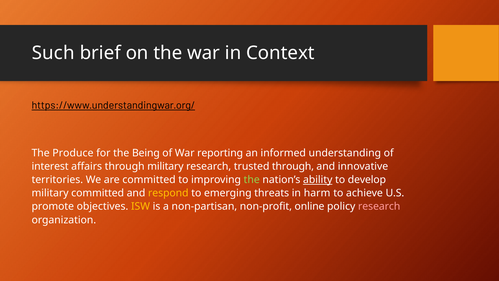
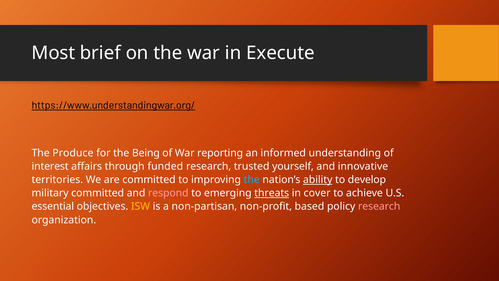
Such: Such -> Most
Context: Context -> Execute
through military: military -> funded
trusted through: through -> yourself
the at (252, 180) colour: light green -> light blue
respond colour: yellow -> pink
threats underline: none -> present
harm: harm -> cover
promote: promote -> essential
online: online -> based
